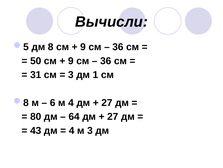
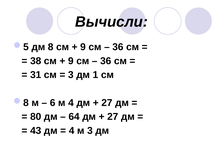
50: 50 -> 38
